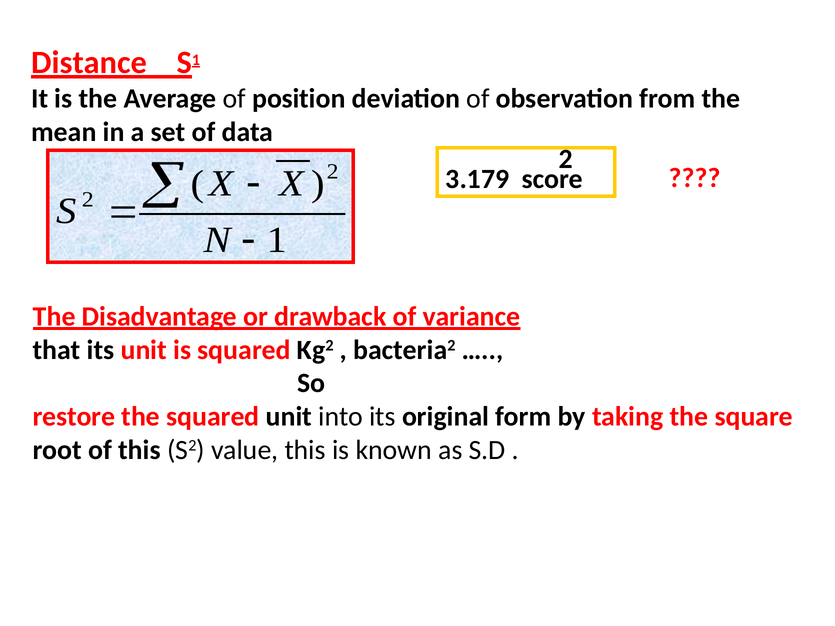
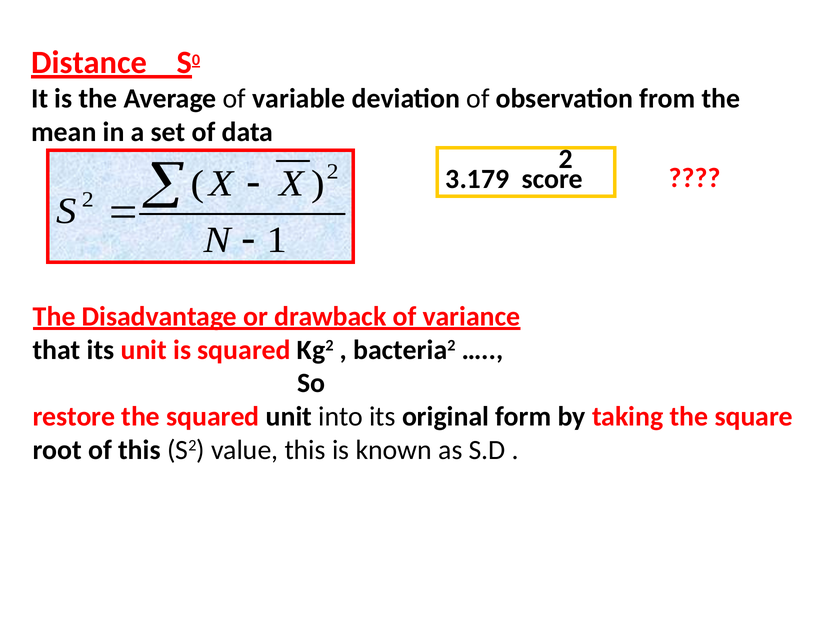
1 at (196, 60): 1 -> 0
position: position -> variable
